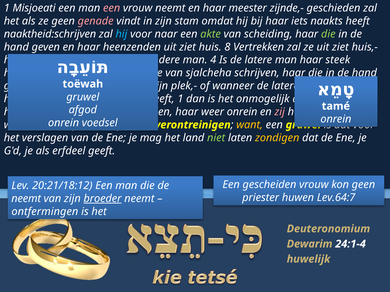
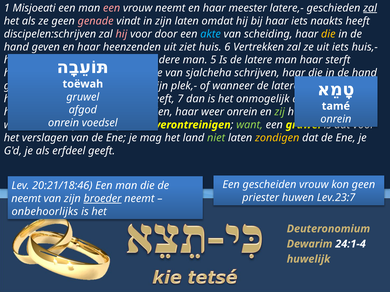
zijnde,-: zijnde,- -> latere,-
zal at (370, 8) underline: none -> present
zijn stam: stam -> laten
naaktheid:schrijven: naaktheid:schrijven -> discipelen:schrijven
hij at (121, 34) colour: light blue -> pink
naar: naar -> door
akte at (211, 34) colour: light green -> light blue
die at (328, 34) colour: light green -> yellow
8: 8 -> 6
ze uit ziet: ziet -> iets
4: 4 -> 5
haar steek: steek -> sterft
1 at (180, 99): 1 -> 7
zij at (280, 112) colour: pink -> light green
want colour: yellow -> light green
20:21/18:12: 20:21/18:12 -> 20:21/18:46
Lev.64:7: Lev.64:7 -> Lev.23:7
ontfermingen: ontfermingen -> onbehoorlijks
